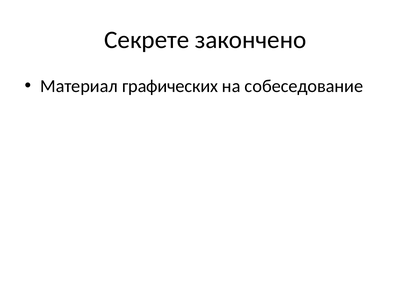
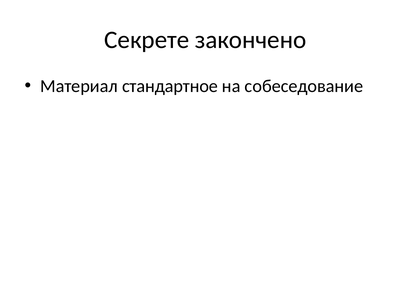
графических: графических -> стандартное
